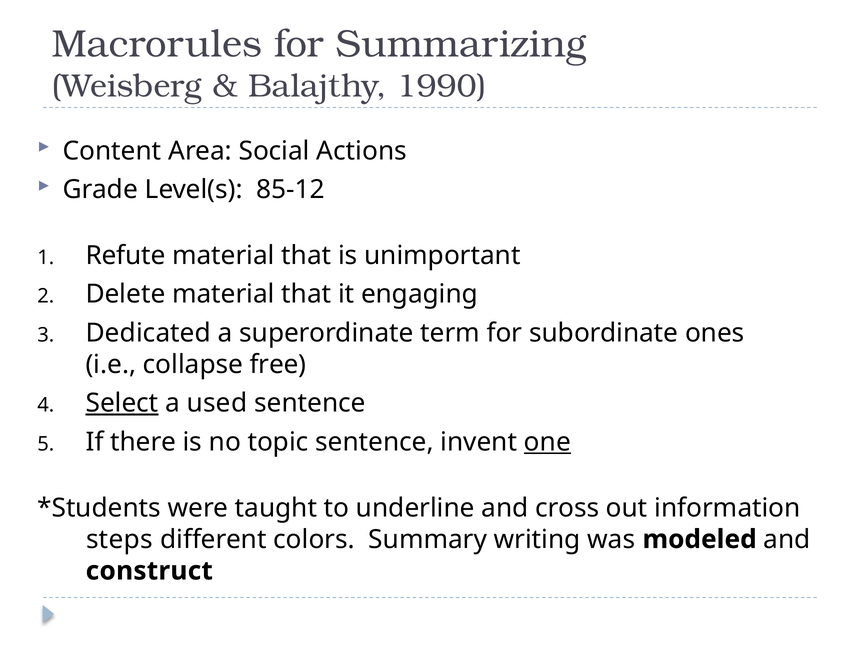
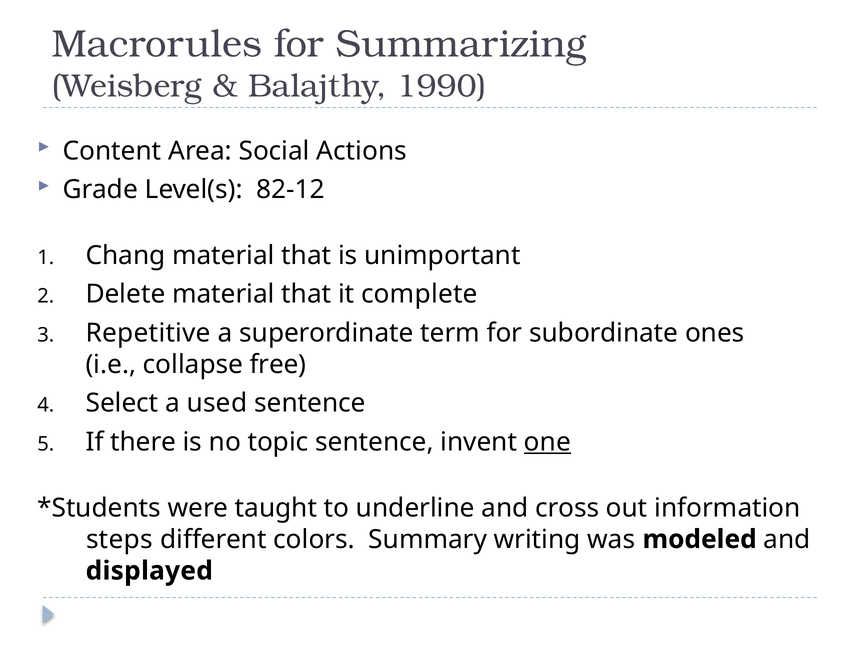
85-12: 85-12 -> 82-12
Refute: Refute -> Chang
engaging: engaging -> complete
Dedicated: Dedicated -> Repetitive
Select underline: present -> none
construct: construct -> displayed
